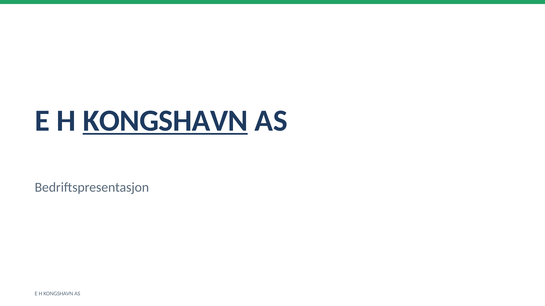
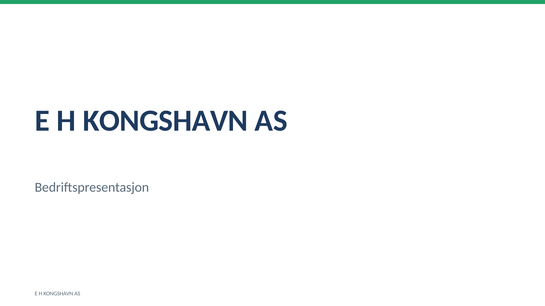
KONGSHAVN at (165, 121) underline: present -> none
